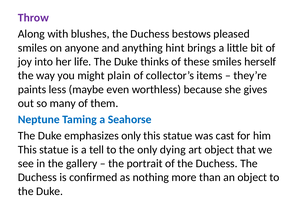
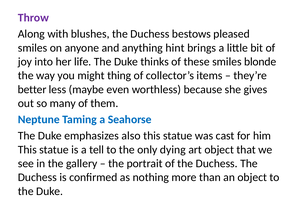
herself: herself -> blonde
plain: plain -> thing
paints: paints -> better
emphasizes only: only -> also
